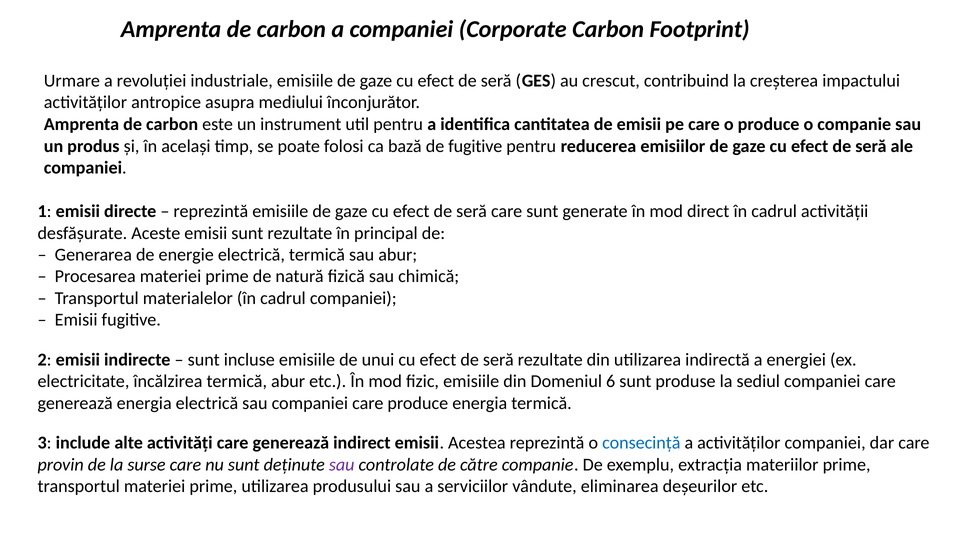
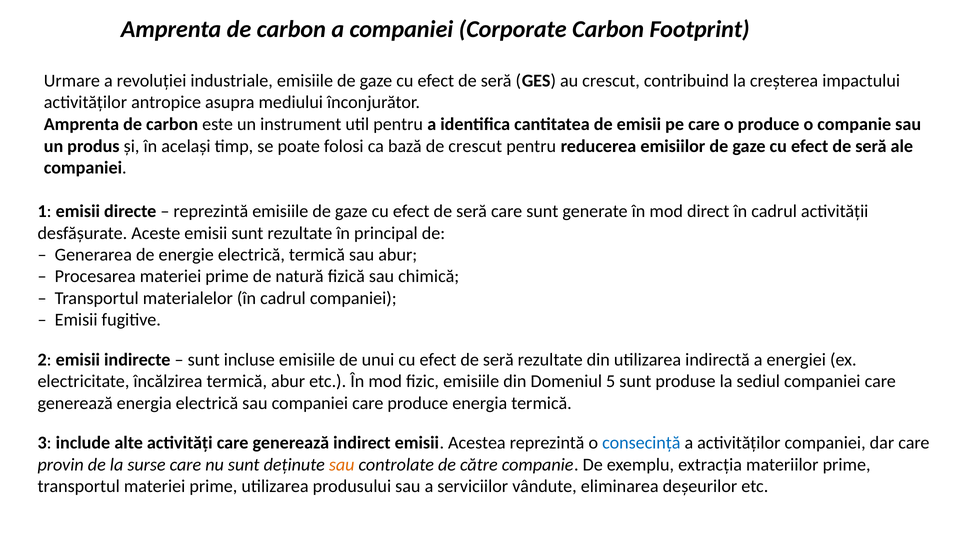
de fugitive: fugitive -> crescut
6: 6 -> 5
sau at (342, 465) colour: purple -> orange
